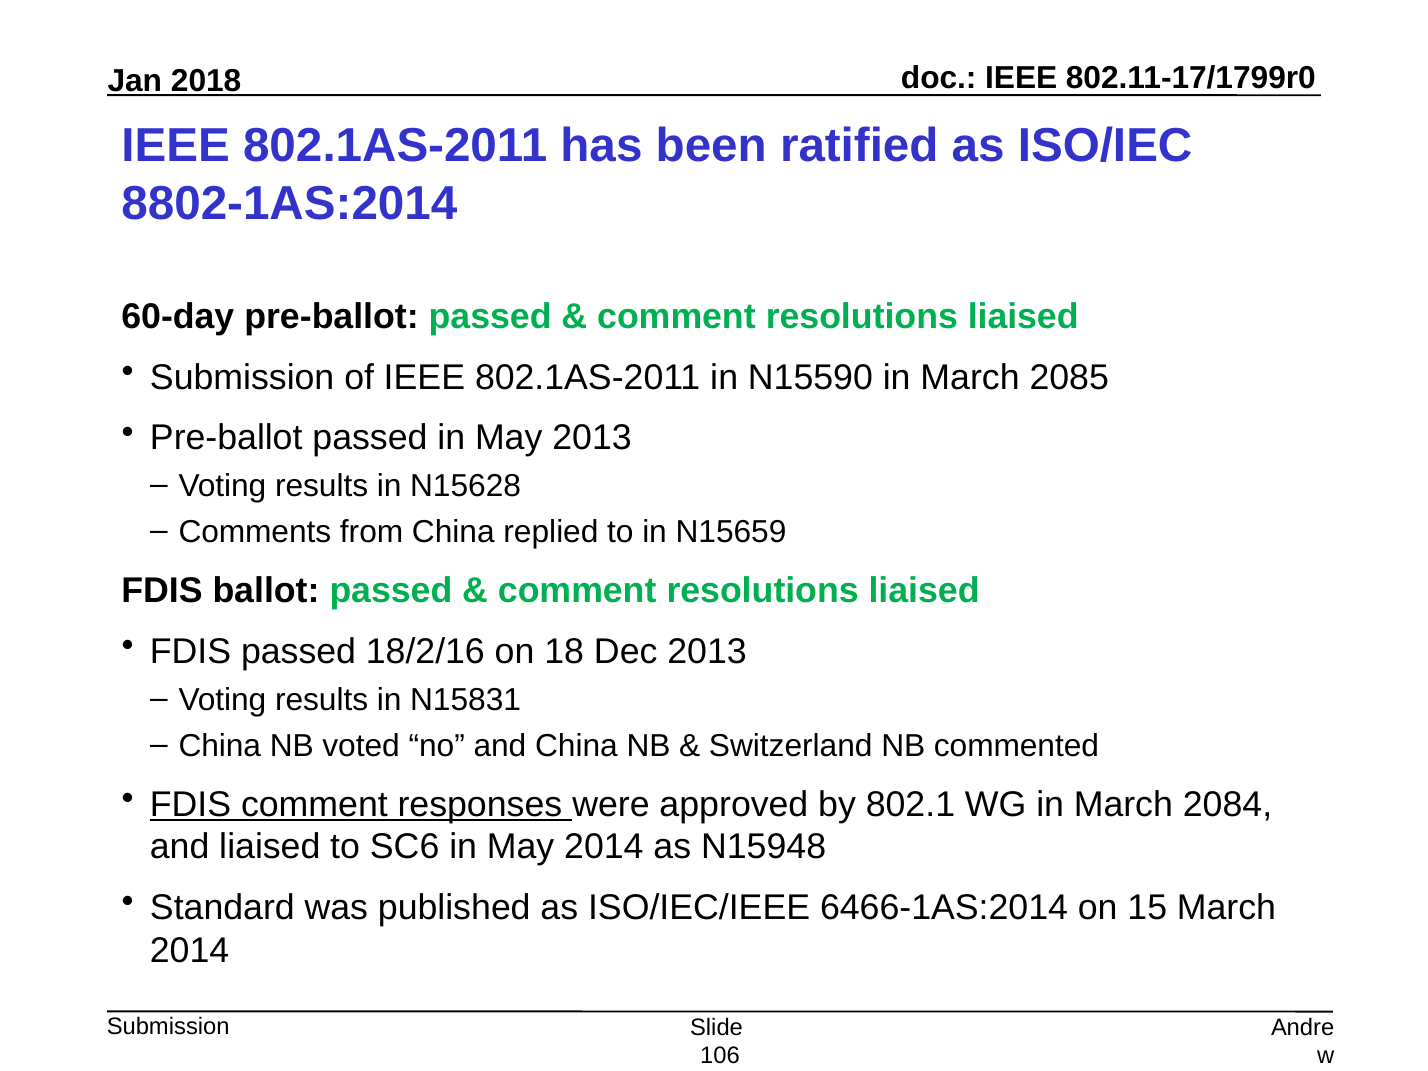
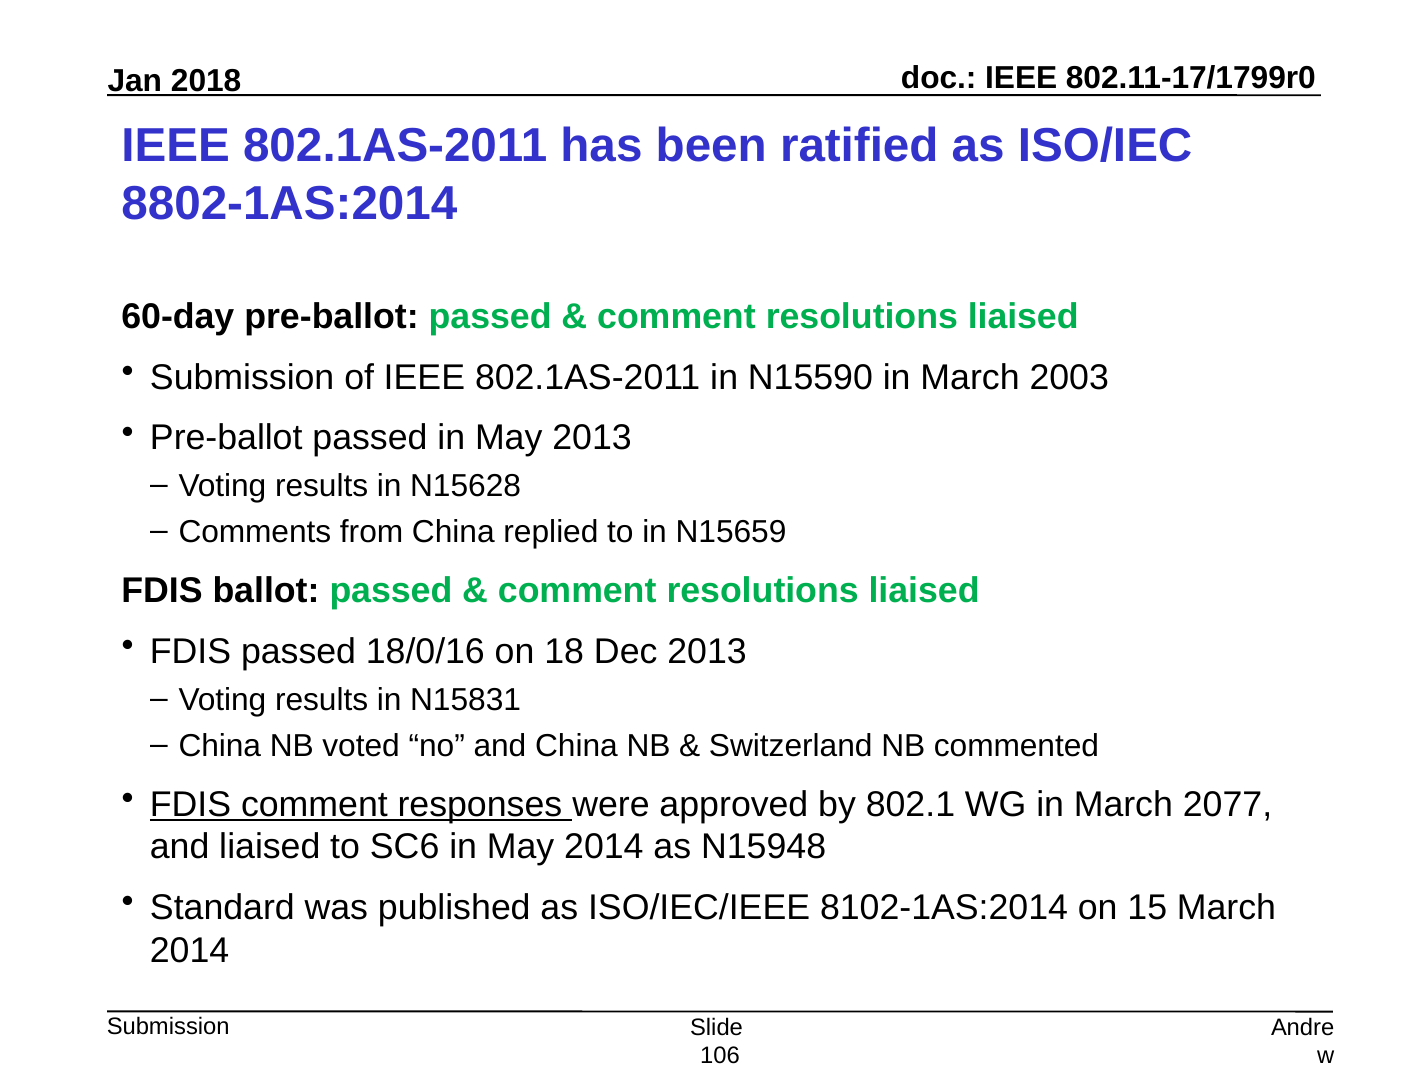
2085: 2085 -> 2003
18/2/16: 18/2/16 -> 18/0/16
2084: 2084 -> 2077
6466-1AS:2014: 6466-1AS:2014 -> 8102-1AS:2014
